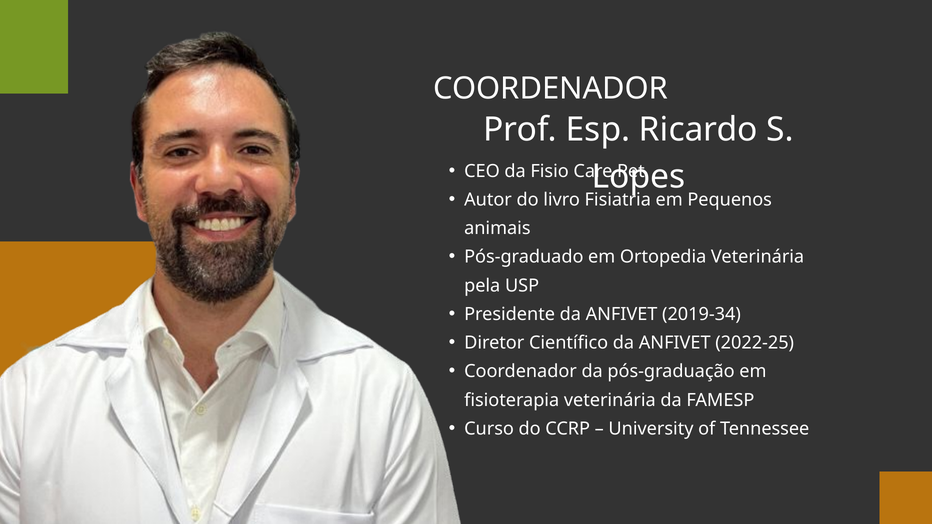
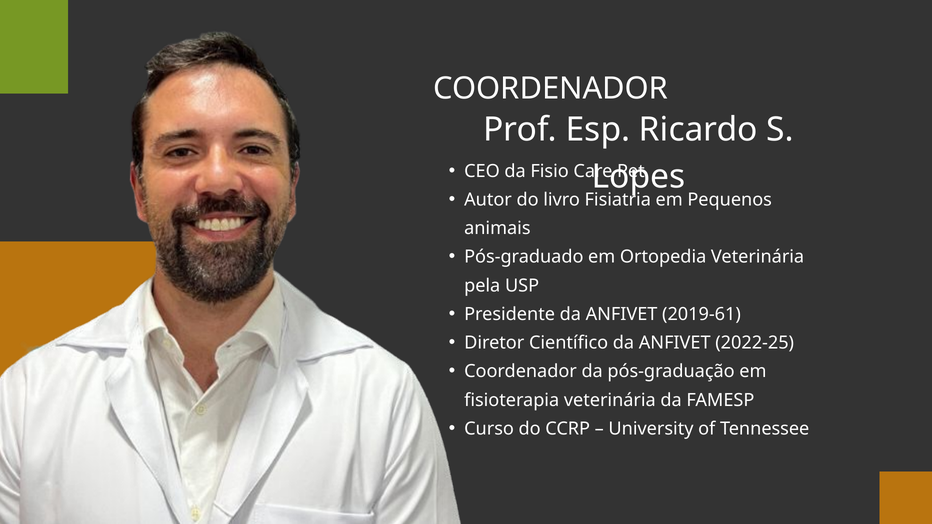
2019-34: 2019-34 -> 2019-61
